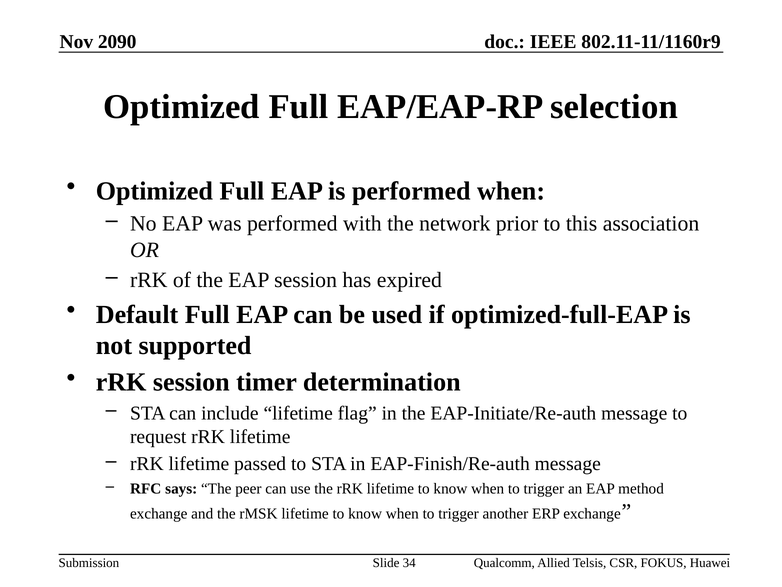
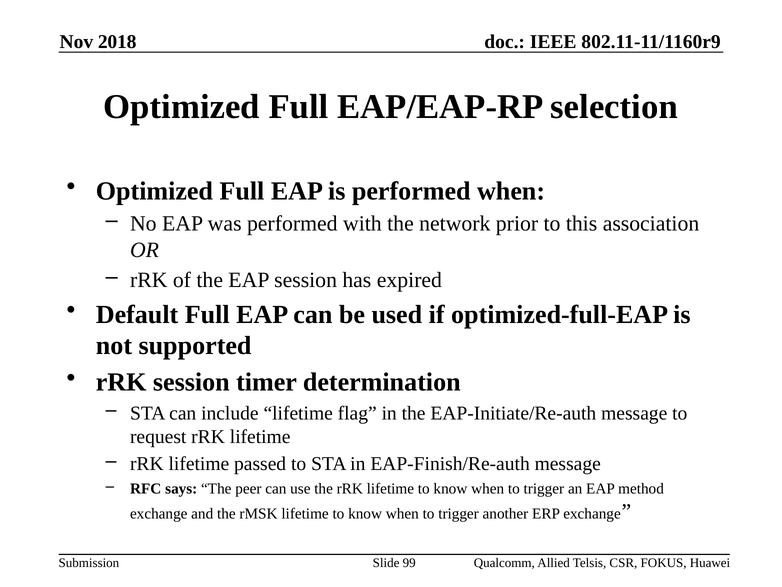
2090: 2090 -> 2018
34: 34 -> 99
